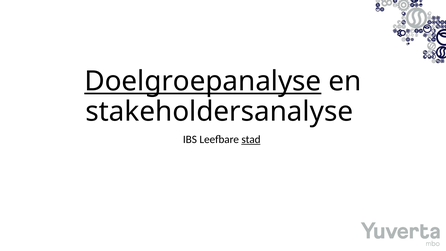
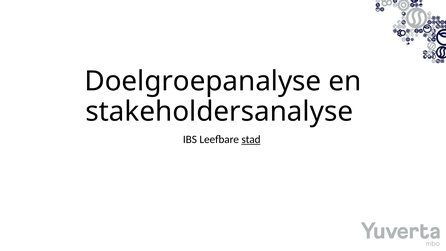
Doelgroepanalyse underline: present -> none
